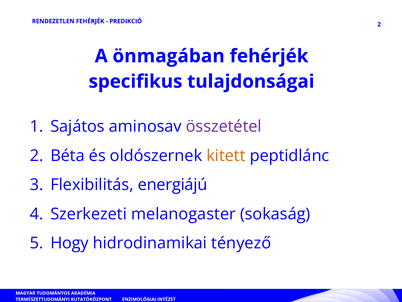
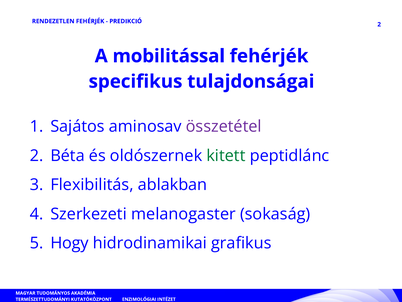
önmagában: önmagában -> mobilitással
kitett colour: orange -> green
energiájú: energiájú -> ablakban
tényező: tényező -> grafikus
